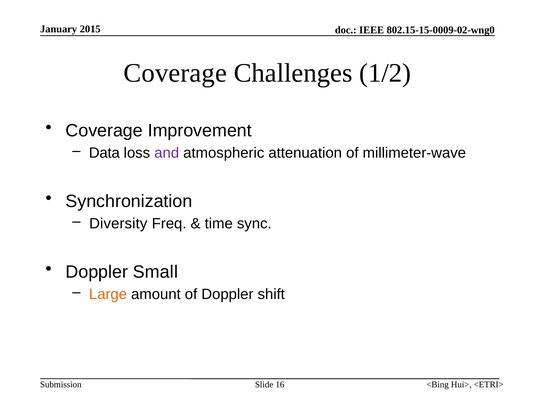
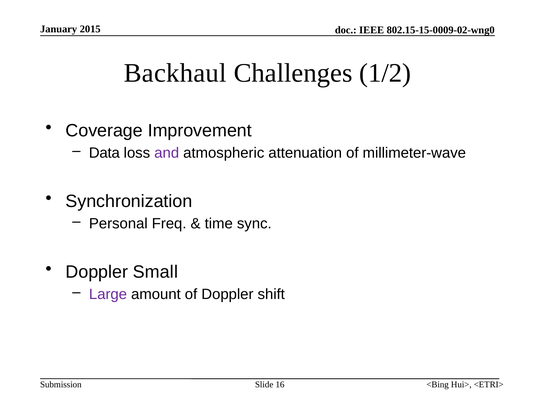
Coverage at (175, 73): Coverage -> Backhaul
Diversity: Diversity -> Personal
Large colour: orange -> purple
